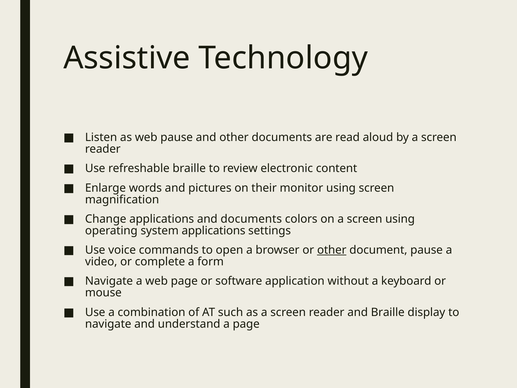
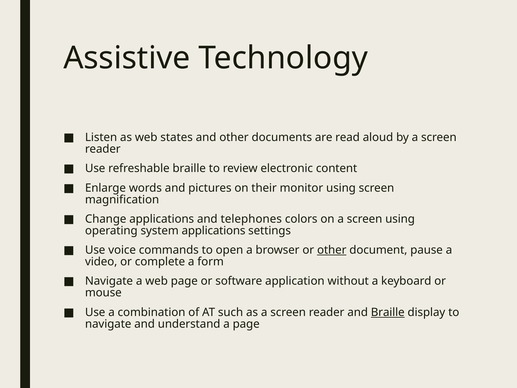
web pause: pause -> states
and documents: documents -> telephones
Braille at (388, 312) underline: none -> present
